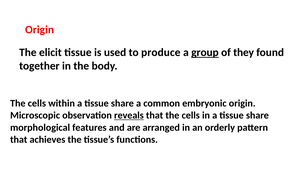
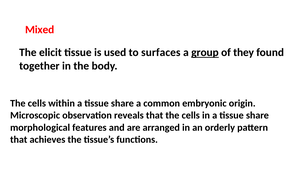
Origin at (40, 30): Origin -> Mixed
produce: produce -> surfaces
reveals underline: present -> none
